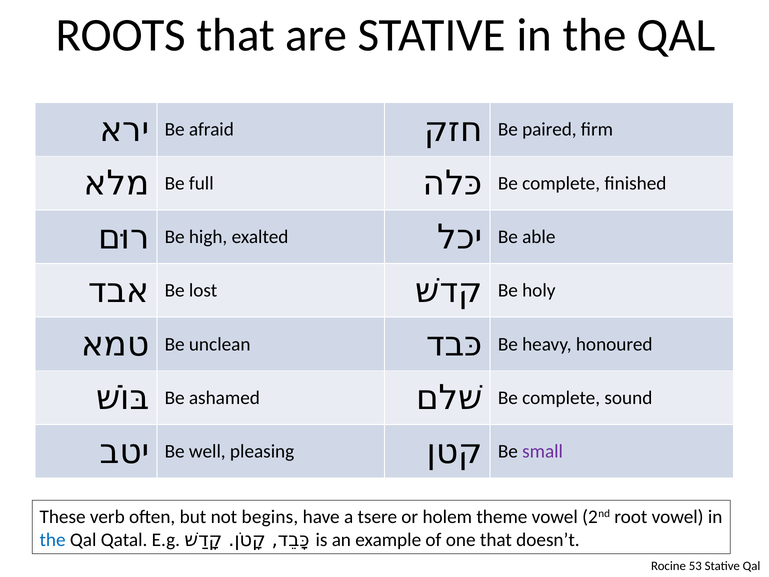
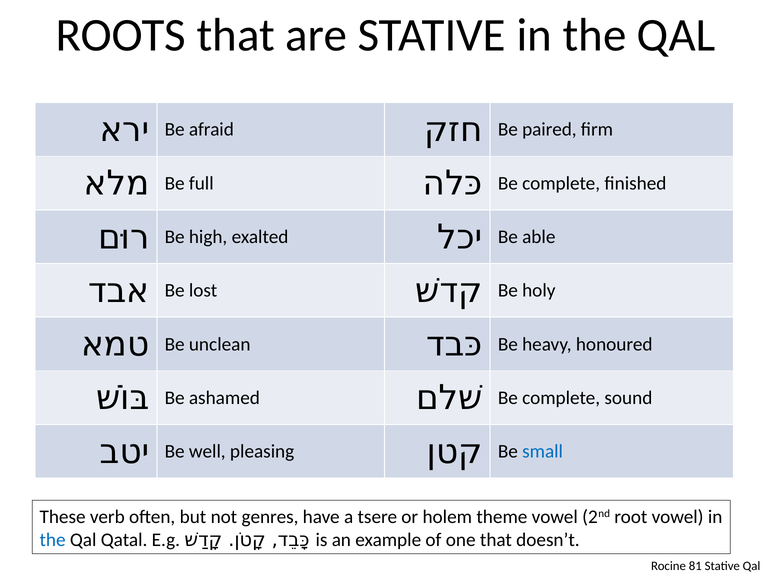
small colour: purple -> blue
begins: begins -> genres
53: 53 -> 81
